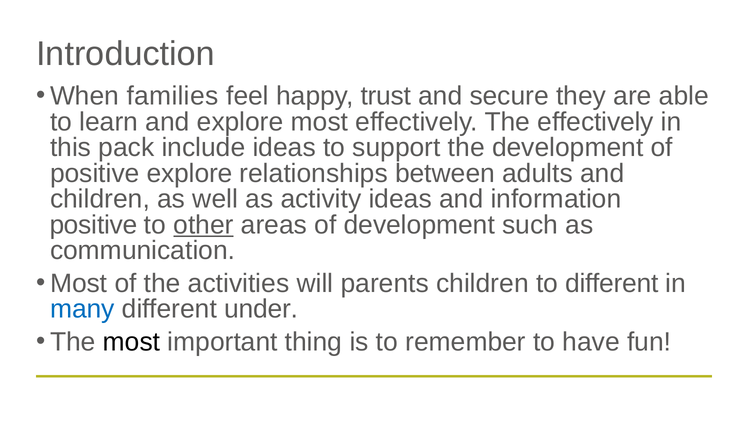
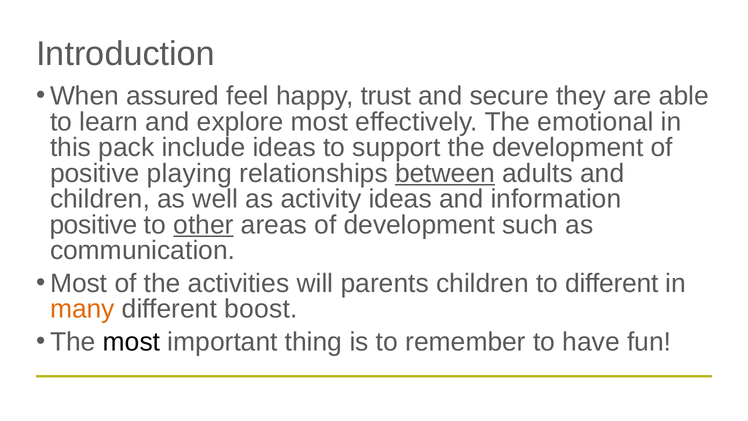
families: families -> assured
The effectively: effectively -> emotional
positive explore: explore -> playing
between underline: none -> present
many colour: blue -> orange
under: under -> boost
